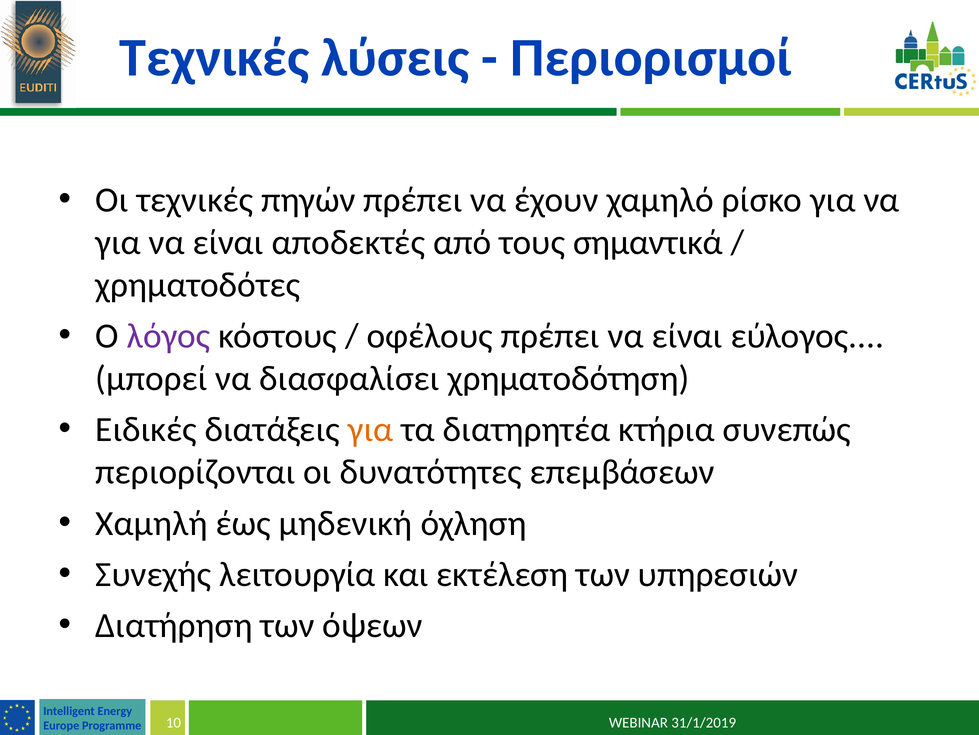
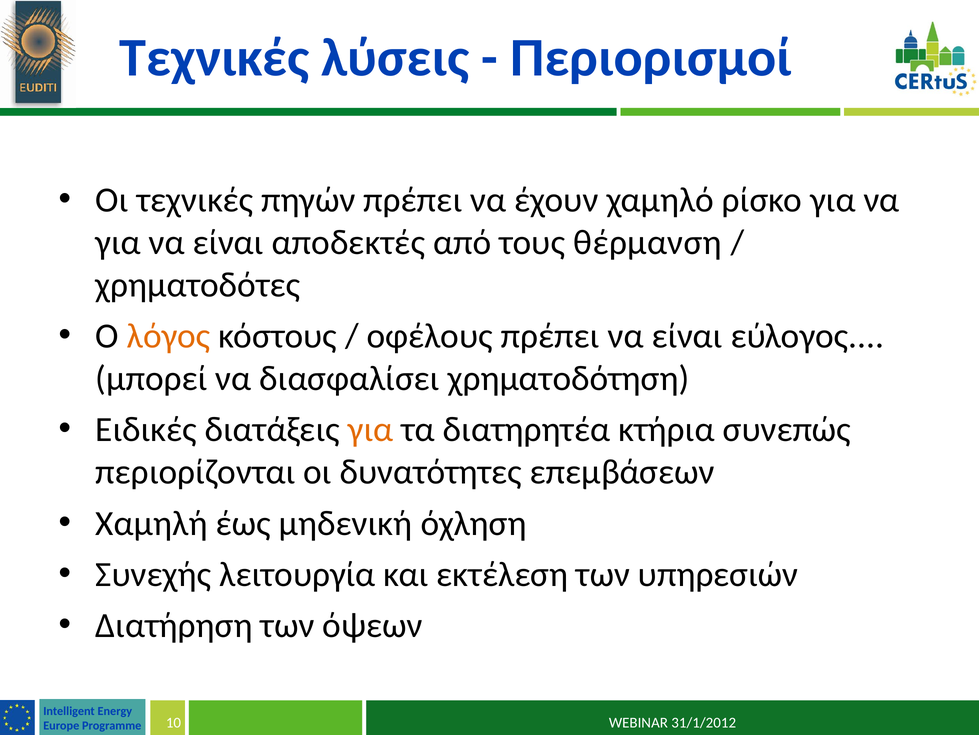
σημαντικά: σημαντικά -> θέρμανση
λόγος colour: purple -> orange
31/1/2019: 31/1/2019 -> 31/1/2012
